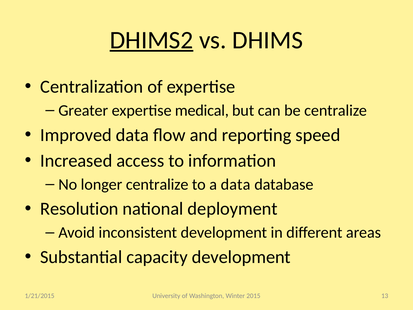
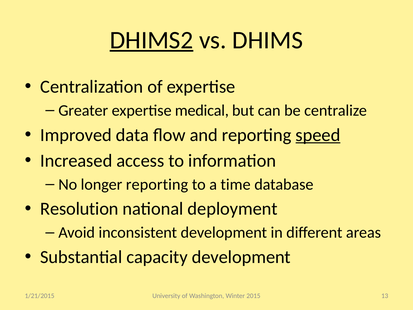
speed underline: none -> present
longer centralize: centralize -> reporting
a data: data -> time
